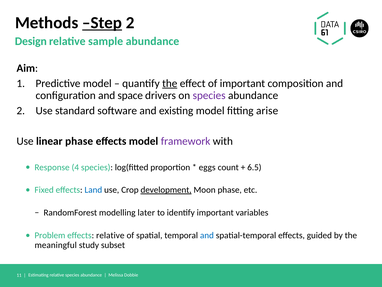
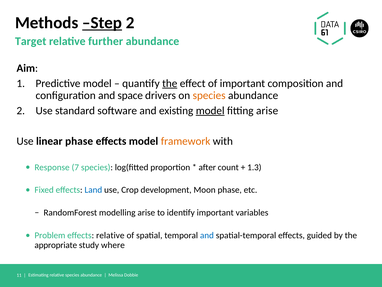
Design: Design -> Target
sample: sample -> further
species at (209, 95) colour: purple -> orange
model at (210, 110) underline: none -> present
framework colour: purple -> orange
4: 4 -> 7
eggs: eggs -> after
6.5: 6.5 -> 1.3
development underline: present -> none
modelling later: later -> arise
meaningful: meaningful -> appropriate
subset: subset -> where
